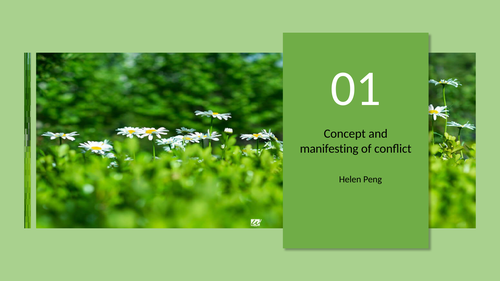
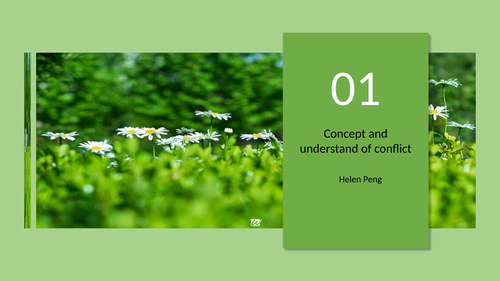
manifesting: manifesting -> understand
